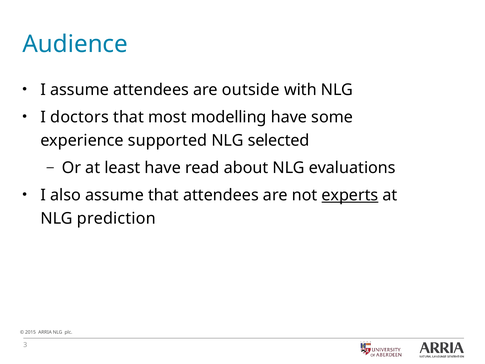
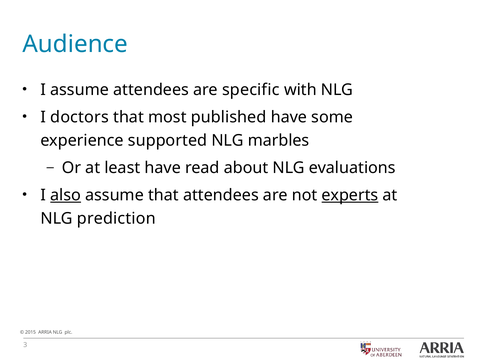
outside: outside -> specific
modelling: modelling -> published
selected: selected -> marbles
also underline: none -> present
